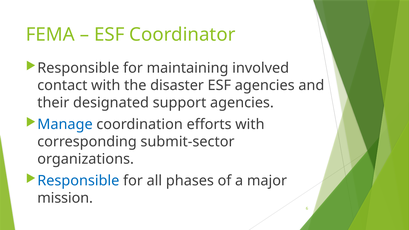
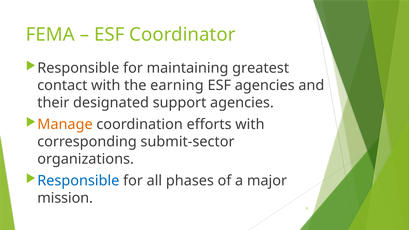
involved: involved -> greatest
disaster: disaster -> earning
Manage colour: blue -> orange
